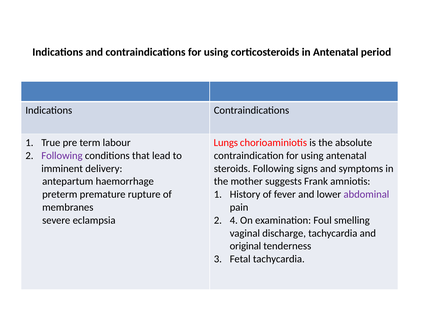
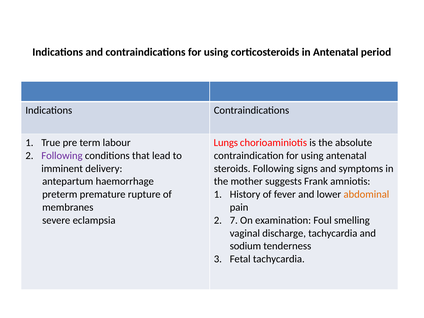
abdominal colour: purple -> orange
4: 4 -> 7
original: original -> sodium
